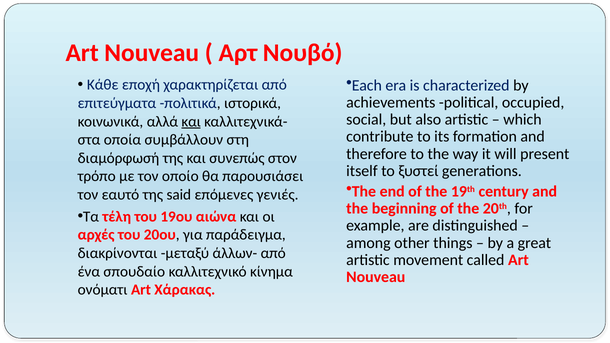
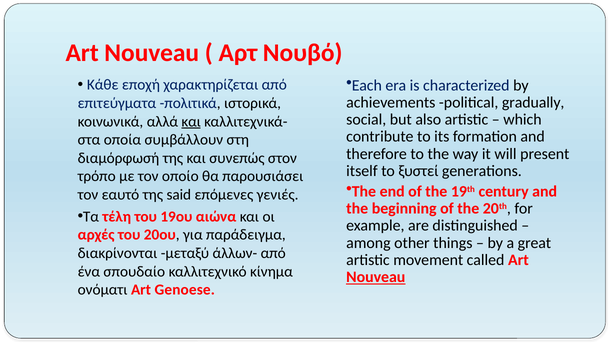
occupied: occupied -> gradually
Nouveau at (376, 277) underline: none -> present
Χάρακας: Χάρακας -> Genoese
